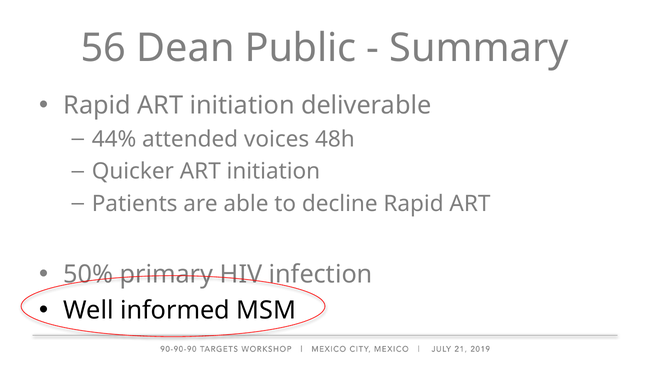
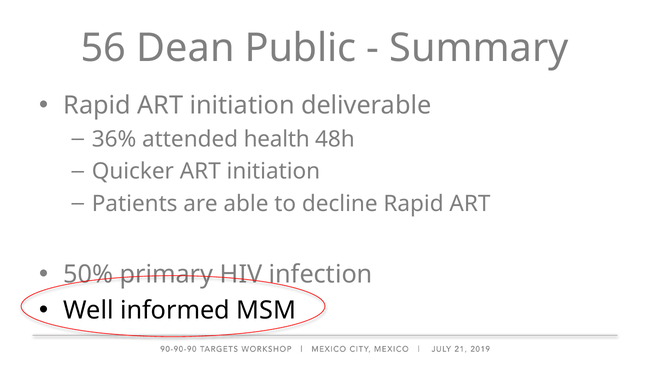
44%: 44% -> 36%
voices: voices -> health
